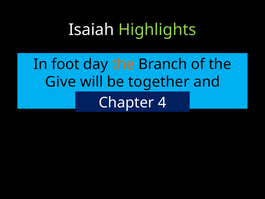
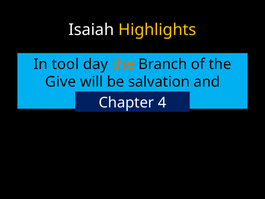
Highlights colour: light green -> yellow
foot: foot -> tool
together: together -> salvation
